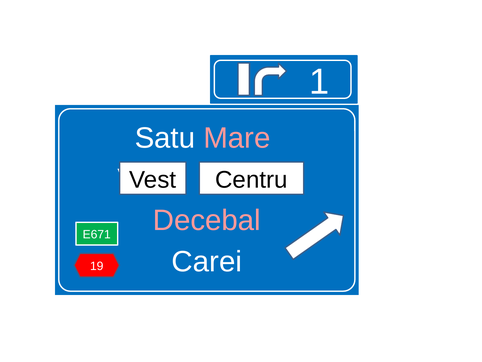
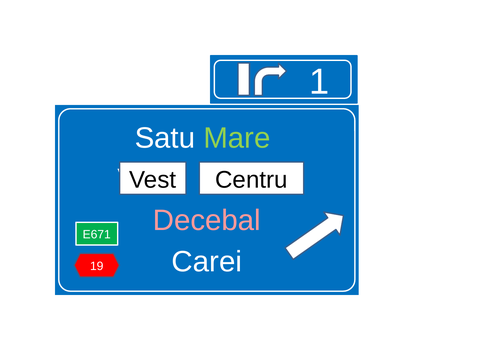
Mare colour: pink -> light green
